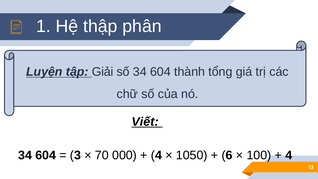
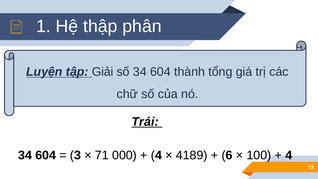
Viết: Viết -> Trái
70: 70 -> 71
1050: 1050 -> 4189
